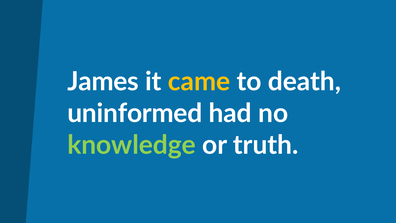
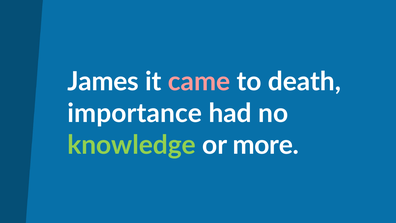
came colour: yellow -> pink
uninformed: uninformed -> importance
truth: truth -> more
